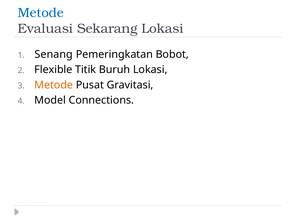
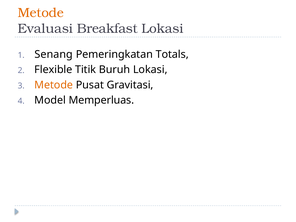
Metode at (41, 13) colour: blue -> orange
Sekarang: Sekarang -> Breakfast
Bobot: Bobot -> Totals
Connections: Connections -> Memperluas
